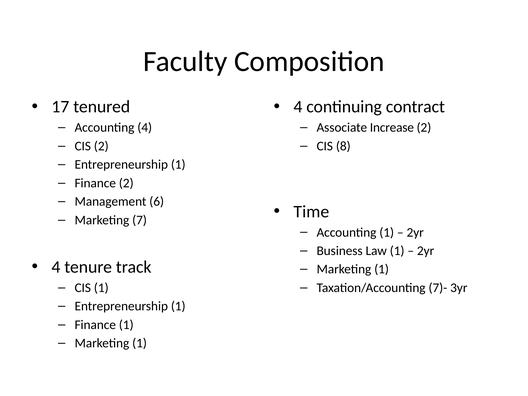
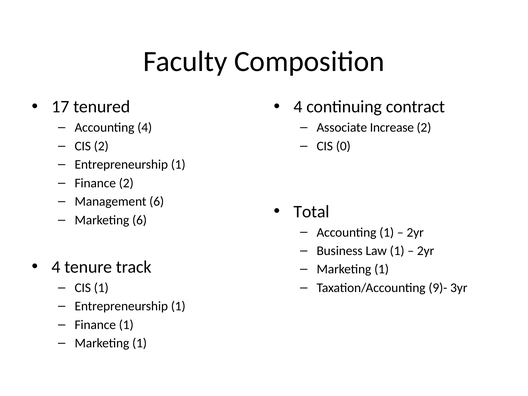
8: 8 -> 0
Time: Time -> Total
Marketing 7: 7 -> 6
7)-: 7)- -> 9)-
